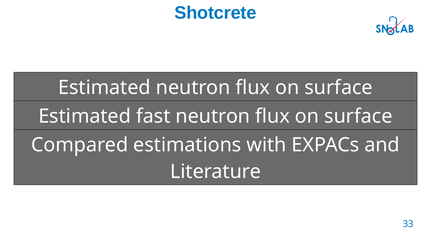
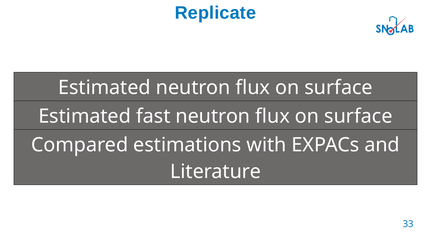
Shotcrete: Shotcrete -> Replicate
